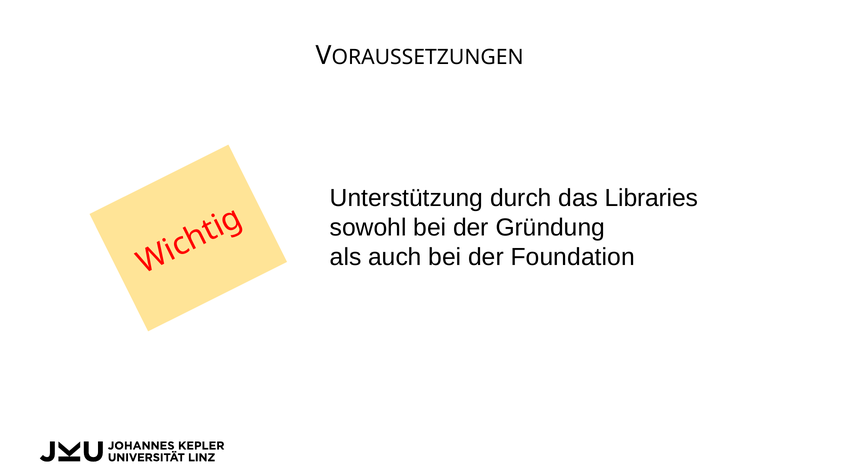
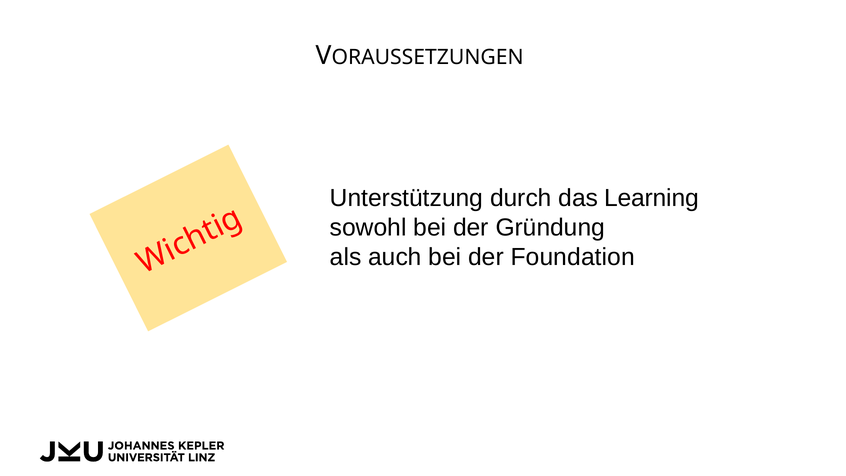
Libraries: Libraries -> Learning
